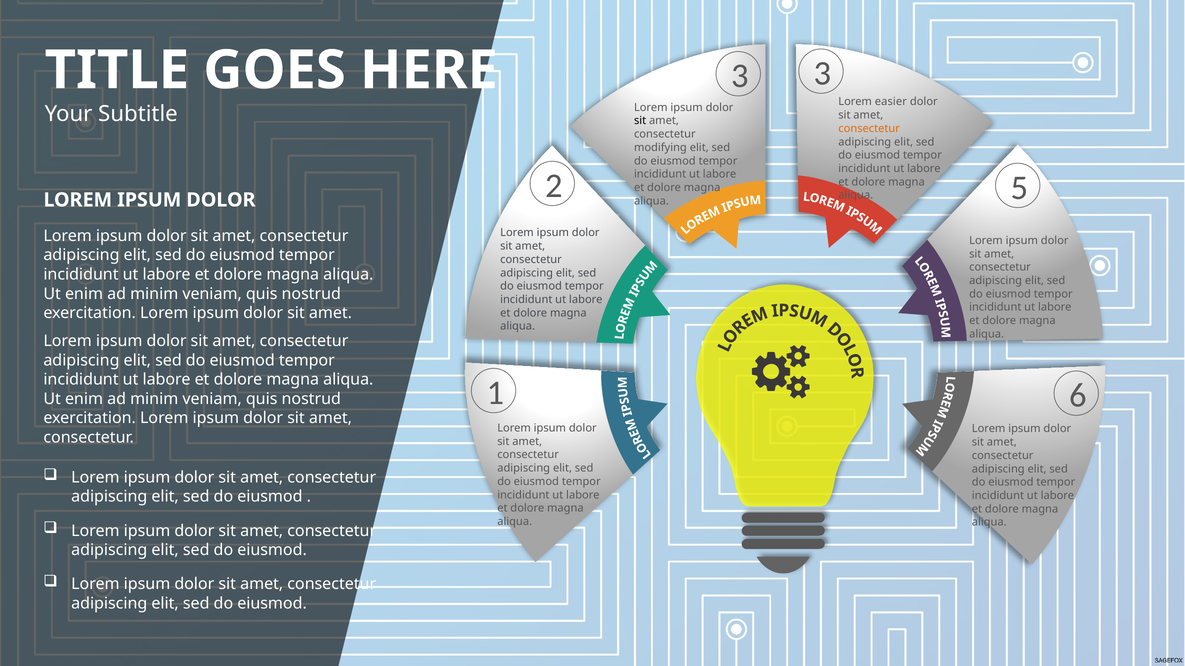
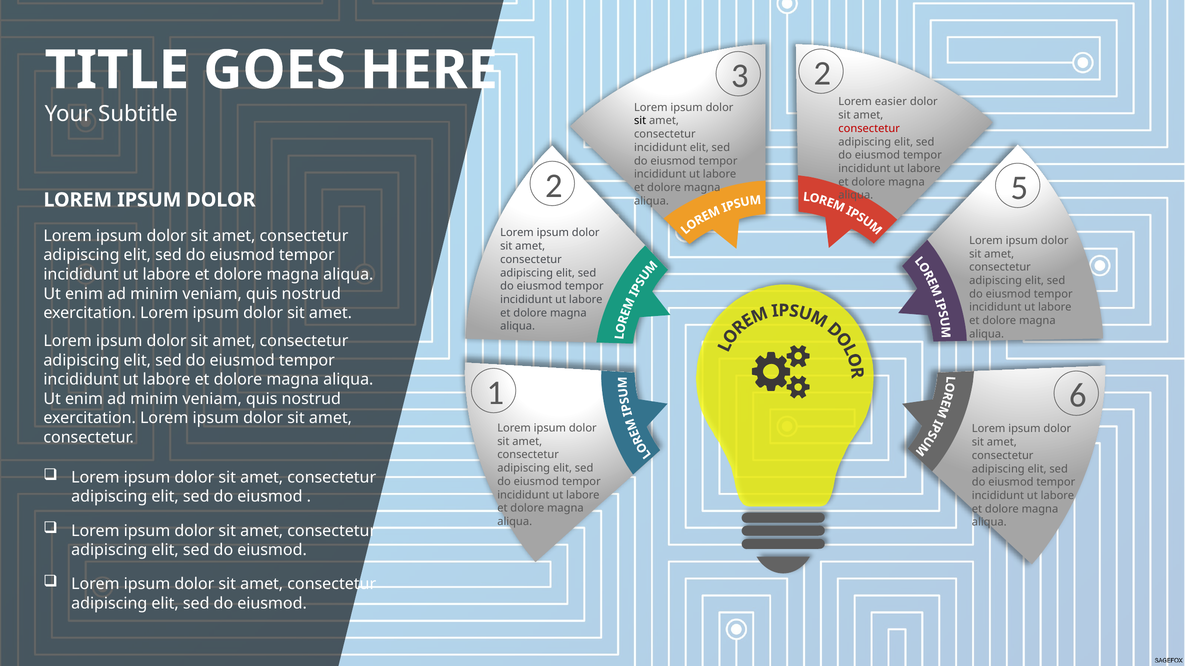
3 at (823, 74): 3 -> 2
consectetur at (869, 129) colour: orange -> red
modifying at (660, 148): modifying -> incididunt
